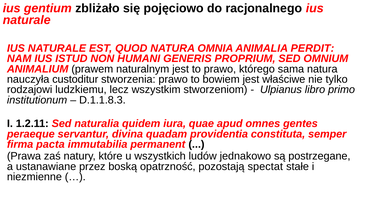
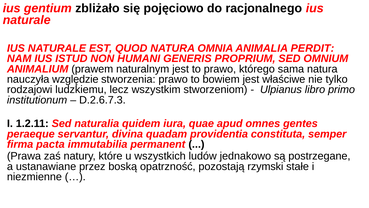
custoditur: custoditur -> względzie
D.1.1.8.3: D.1.1.8.3 -> D.2.6.7.3
spectat: spectat -> rzymski
